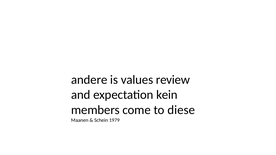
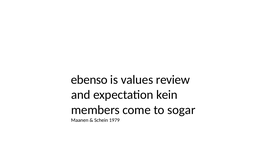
andere: andere -> ebenso
diese: diese -> sogar
